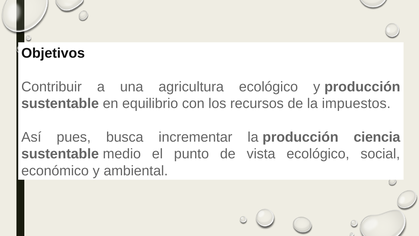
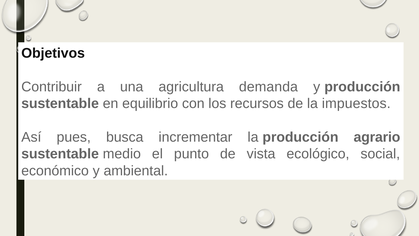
agricultura ecológico: ecológico -> demanda
ciencia: ciencia -> agrario
